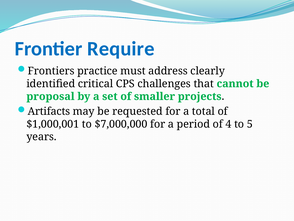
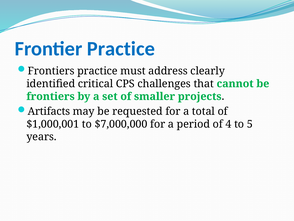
Frontier Require: Require -> Practice
proposal at (50, 96): proposal -> frontiers
